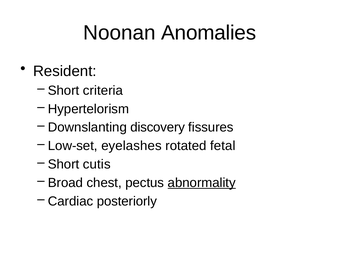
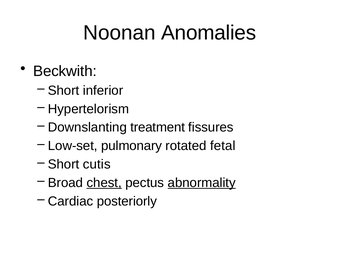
Resident: Resident -> Beckwith
criteria: criteria -> inferior
discovery: discovery -> treatment
eyelashes: eyelashes -> pulmonary
chest underline: none -> present
